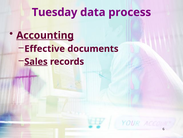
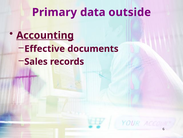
Tuesday: Tuesday -> Primary
process: process -> outside
Sales underline: present -> none
